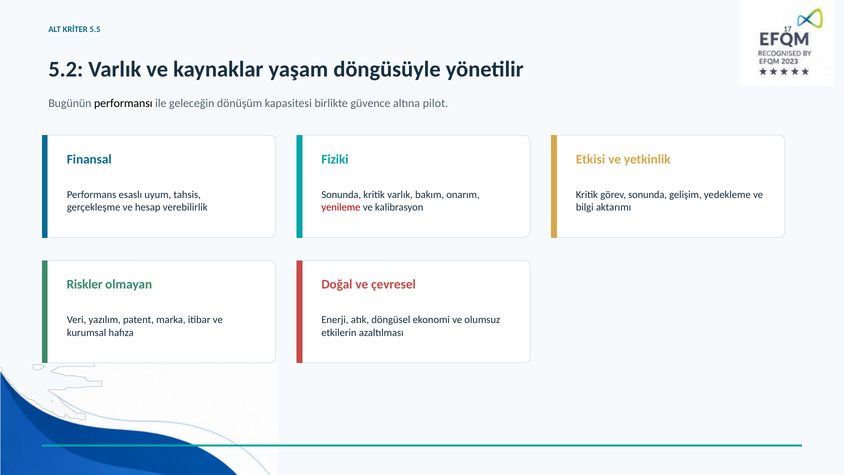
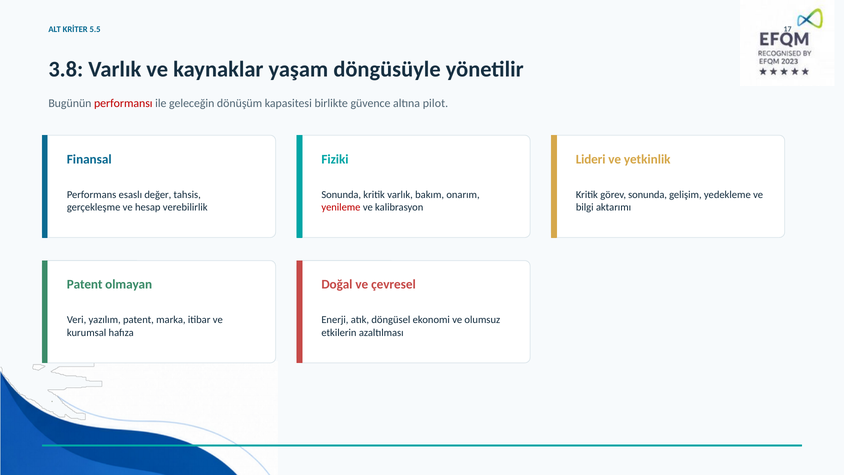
5.2: 5.2 -> 3.8
performansı colour: black -> red
Etkisi: Etkisi -> Lideri
uyum: uyum -> değer
Riskler at (85, 284): Riskler -> Patent
